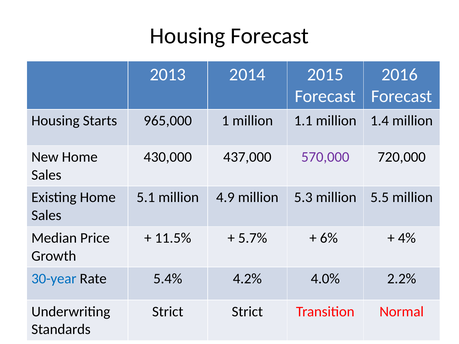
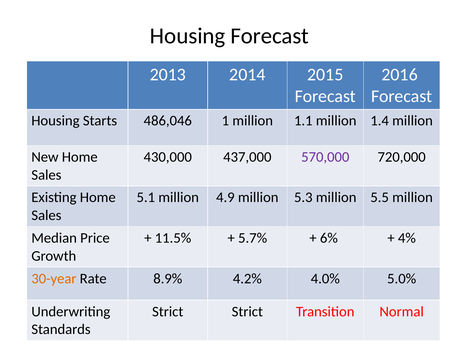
965,000: 965,000 -> 486,046
30-year colour: blue -> orange
5.4%: 5.4% -> 8.9%
2.2%: 2.2% -> 5.0%
